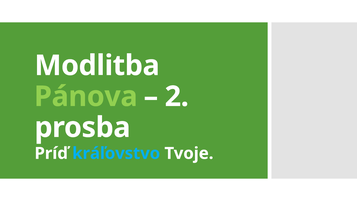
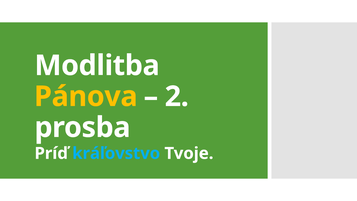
Pánova colour: light green -> yellow
